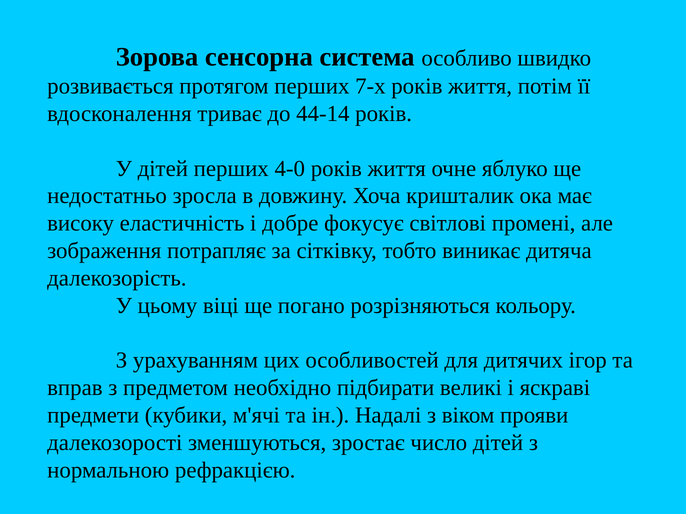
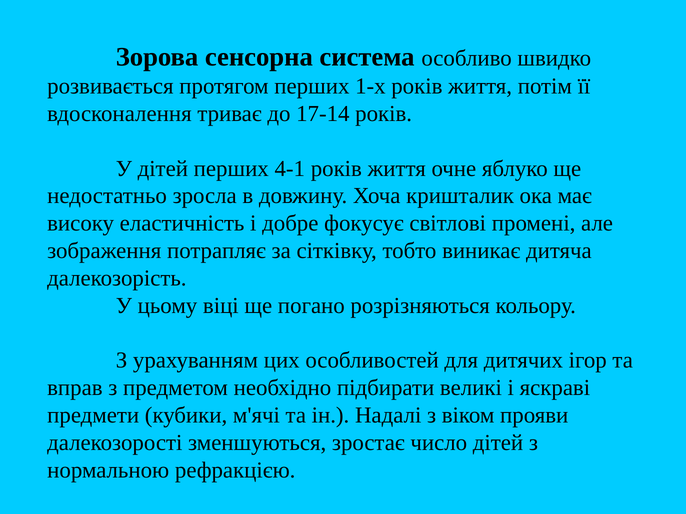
7-х: 7-х -> 1-х
44-14: 44-14 -> 17-14
4-0: 4-0 -> 4-1
